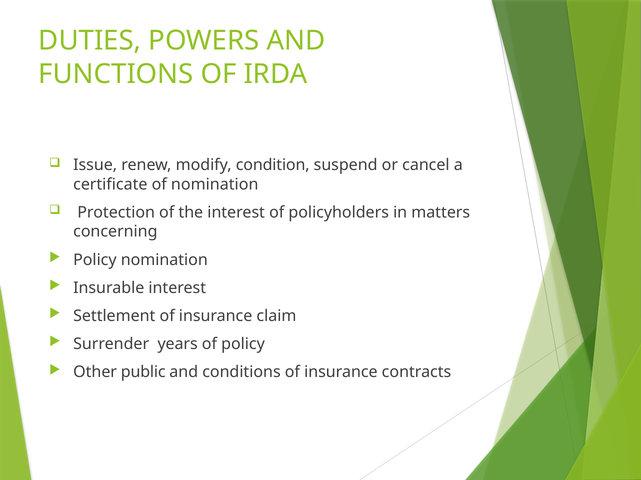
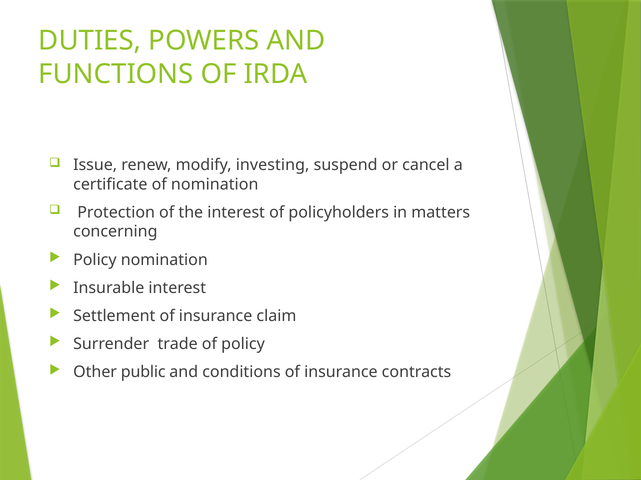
condition: condition -> investing
years: years -> trade
